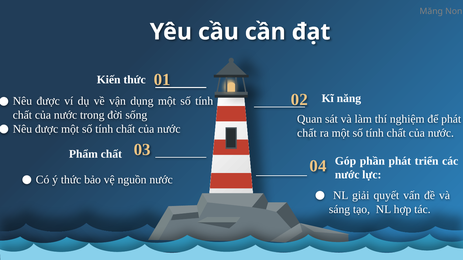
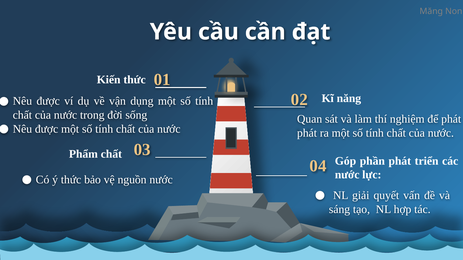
chất at (307, 133): chất -> phát
